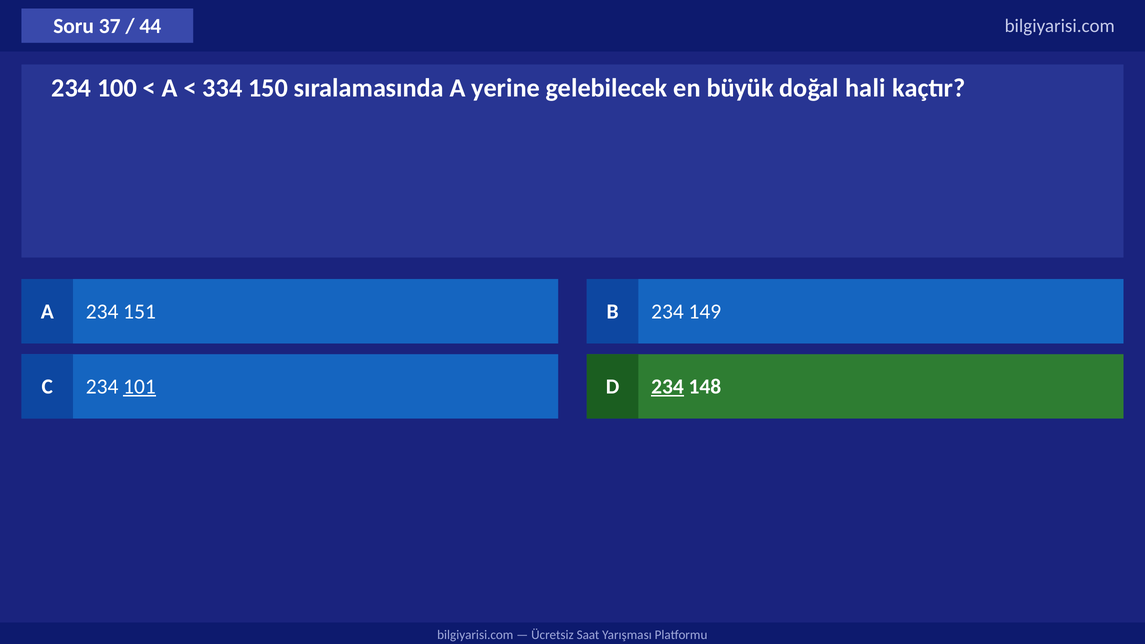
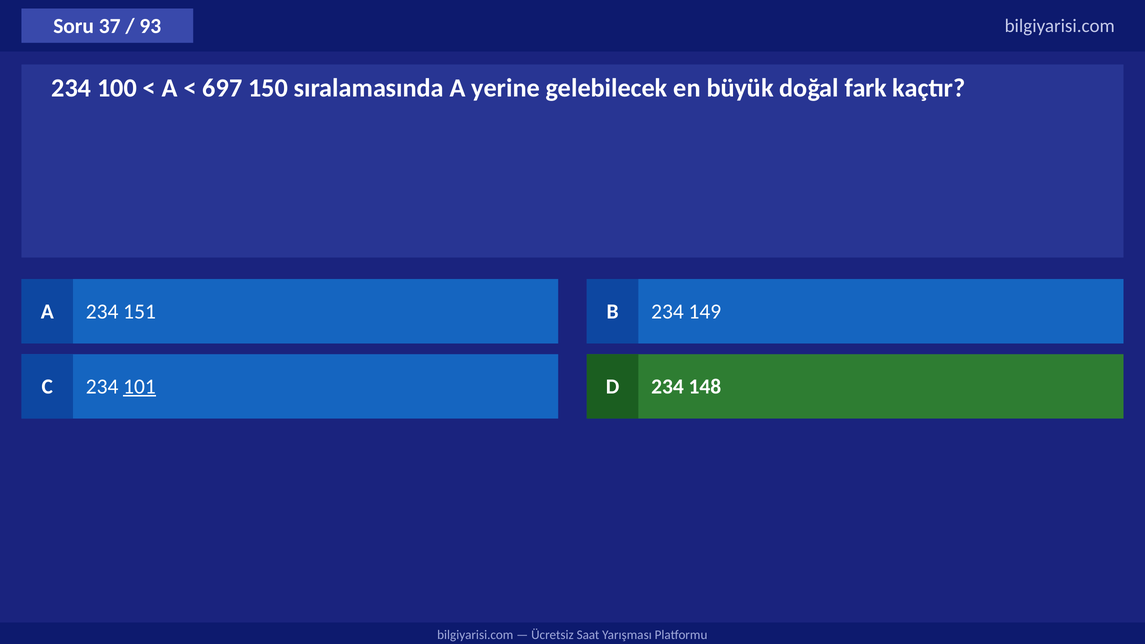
44: 44 -> 93
334: 334 -> 697
hali: hali -> fark
234 at (667, 387) underline: present -> none
